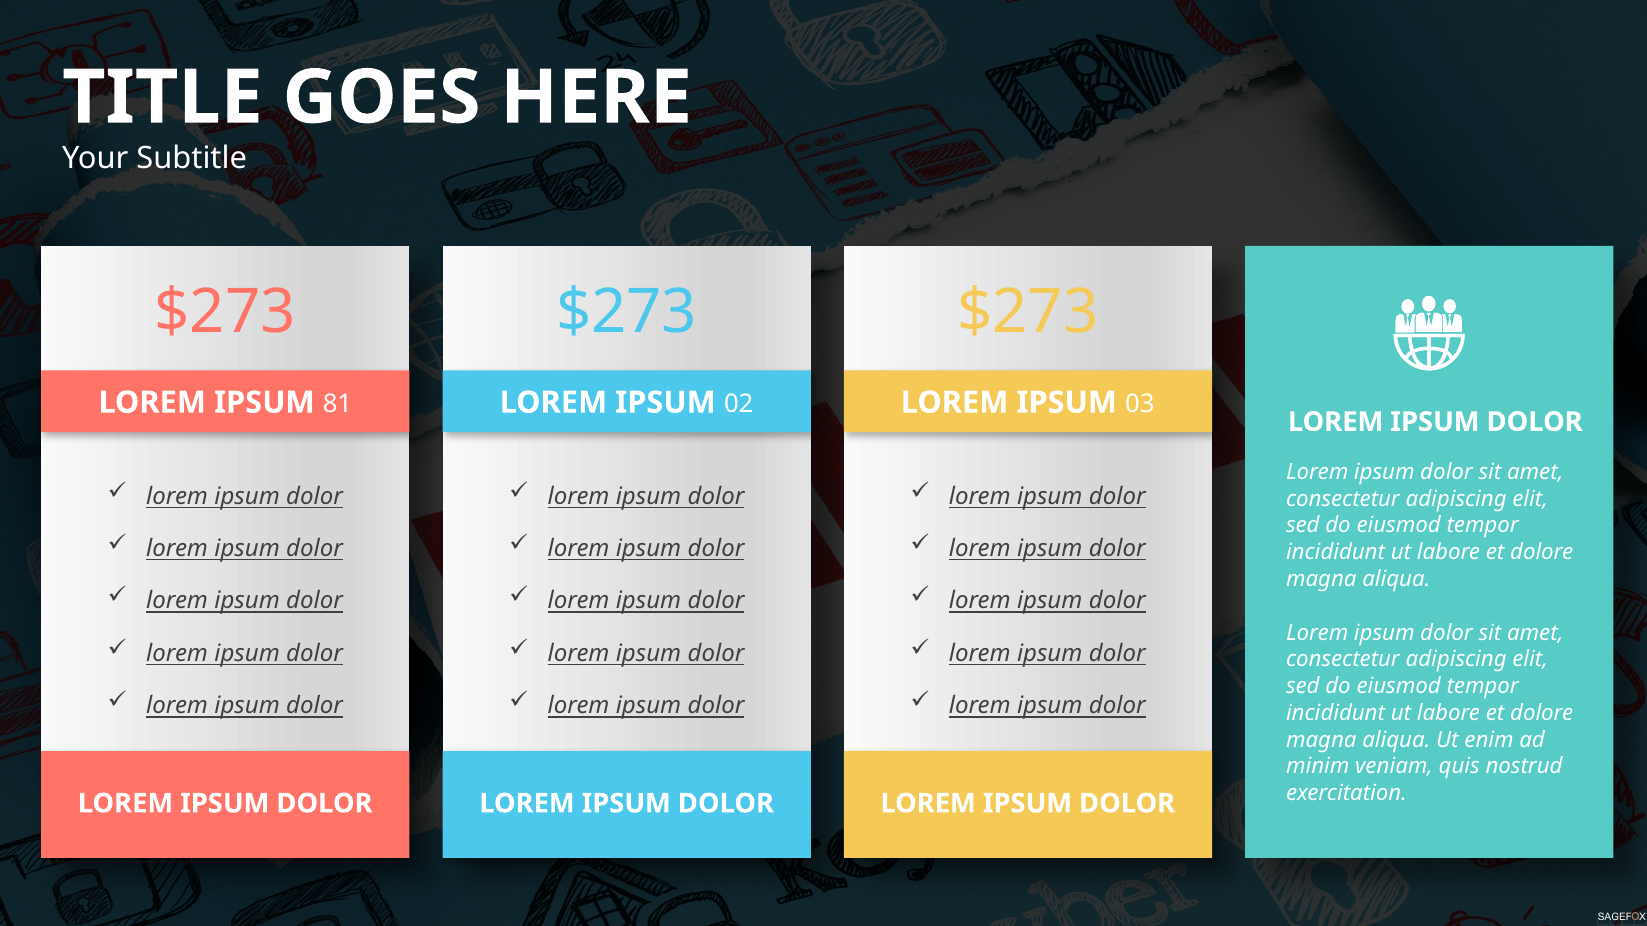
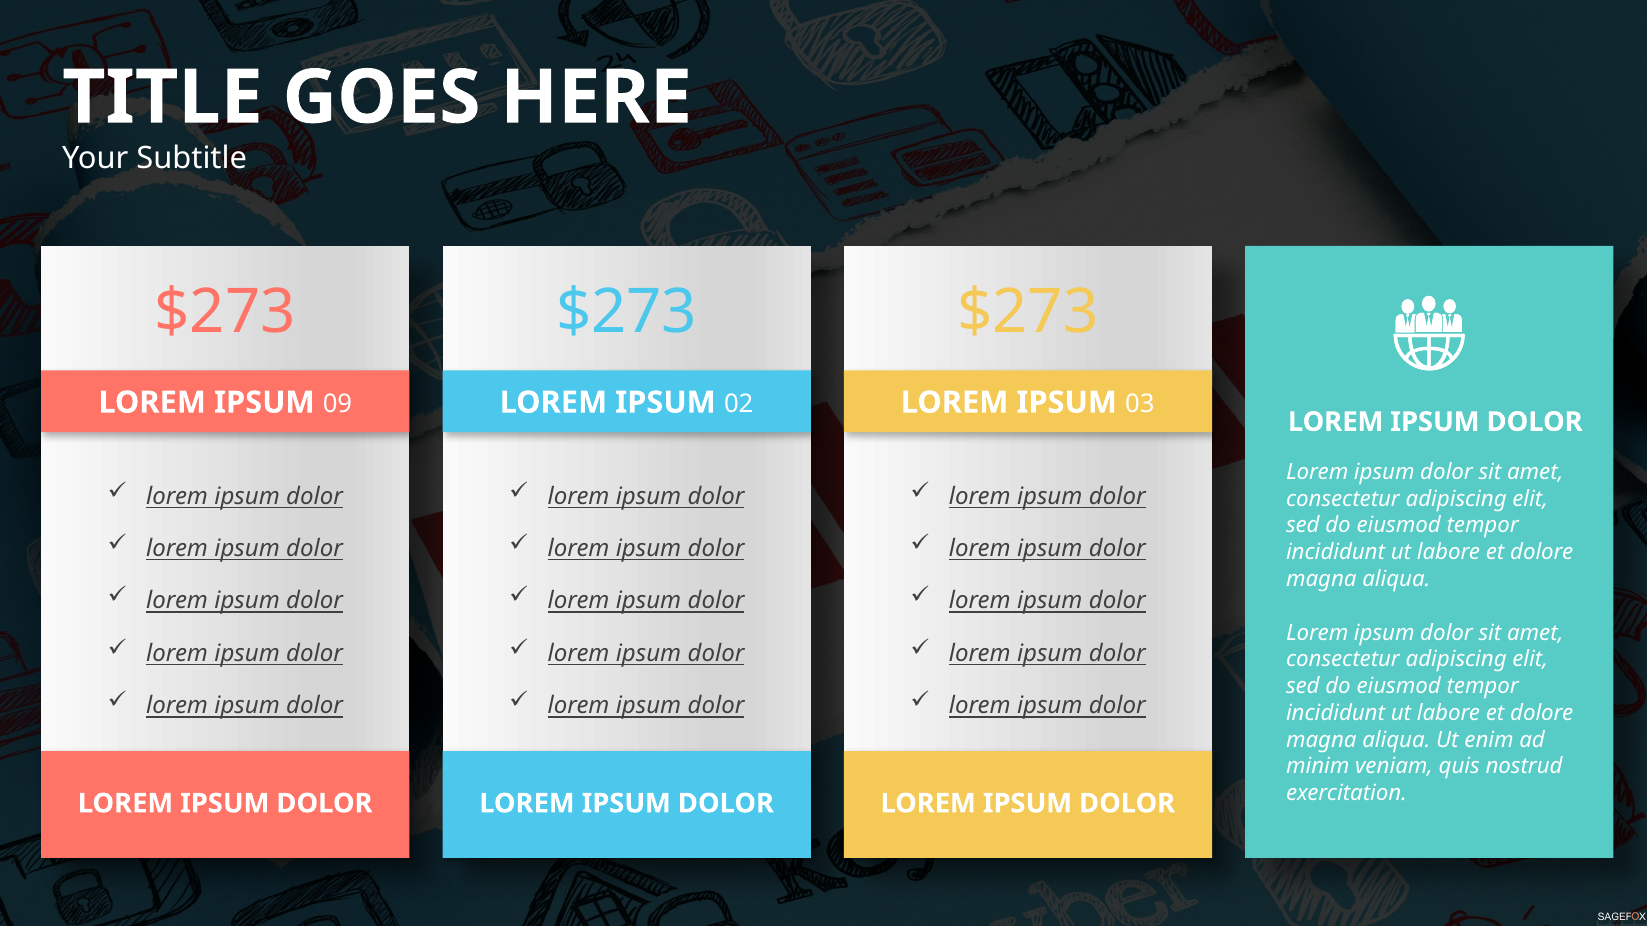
81: 81 -> 09
